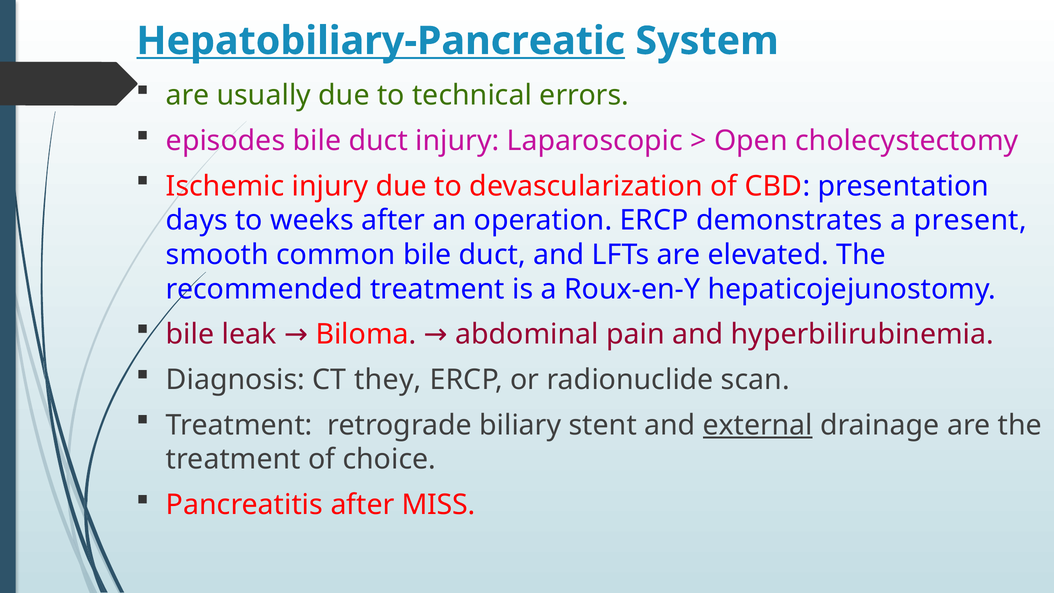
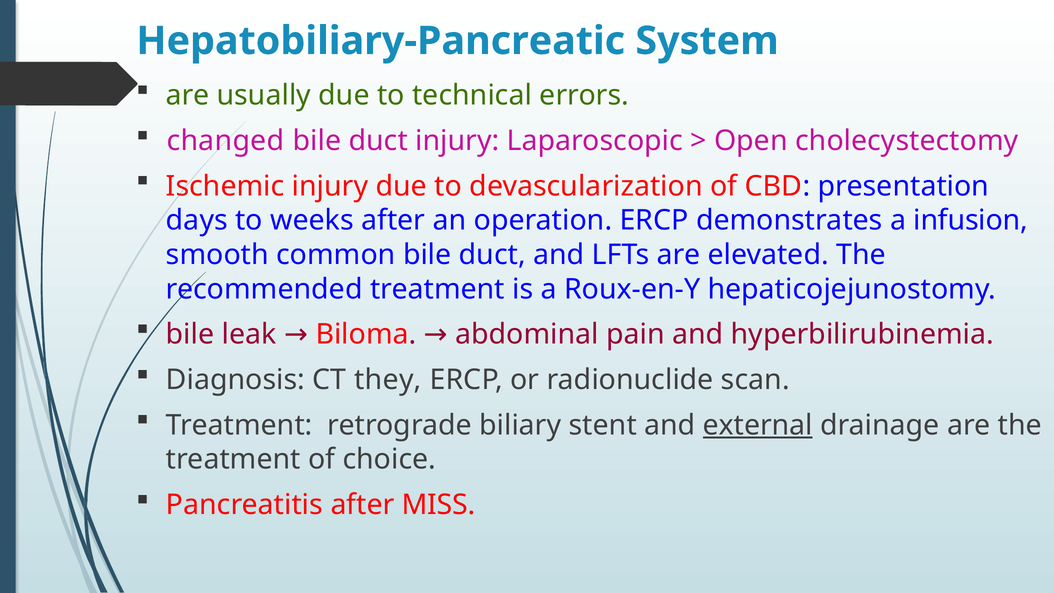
Hepatobiliary-Pancreatic underline: present -> none
episodes: episodes -> changed
present: present -> infusion
